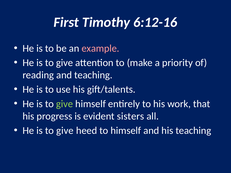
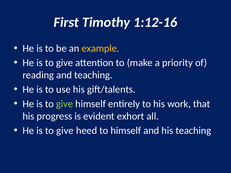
6:12-16: 6:12-16 -> 1:12-16
example colour: pink -> yellow
sisters: sisters -> exhort
